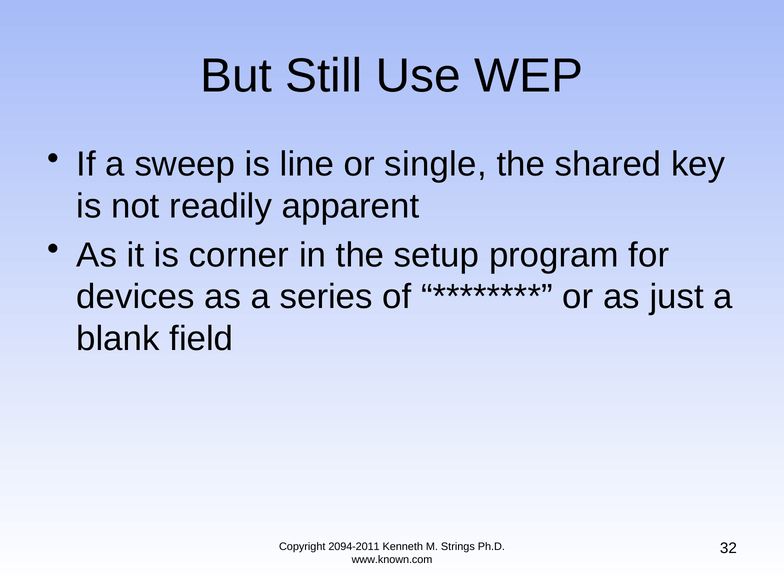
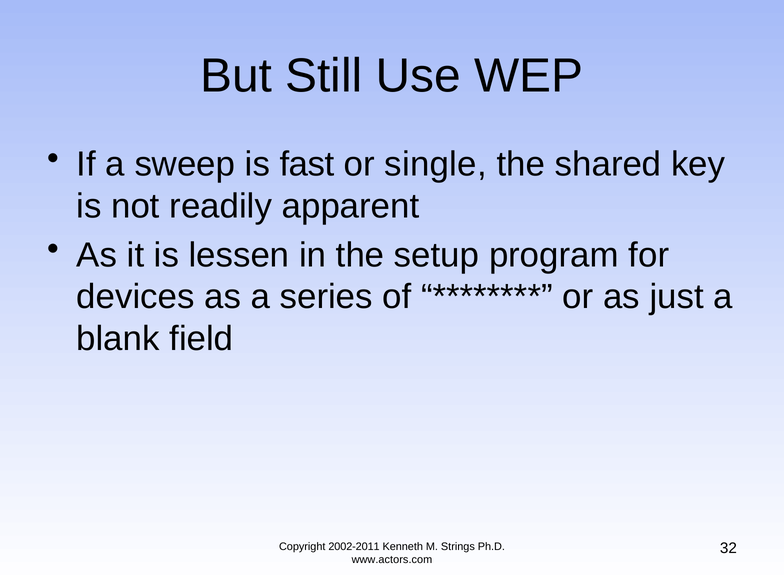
line: line -> fast
corner: corner -> lessen
2094-2011: 2094-2011 -> 2002-2011
www.known.com: www.known.com -> www.actors.com
